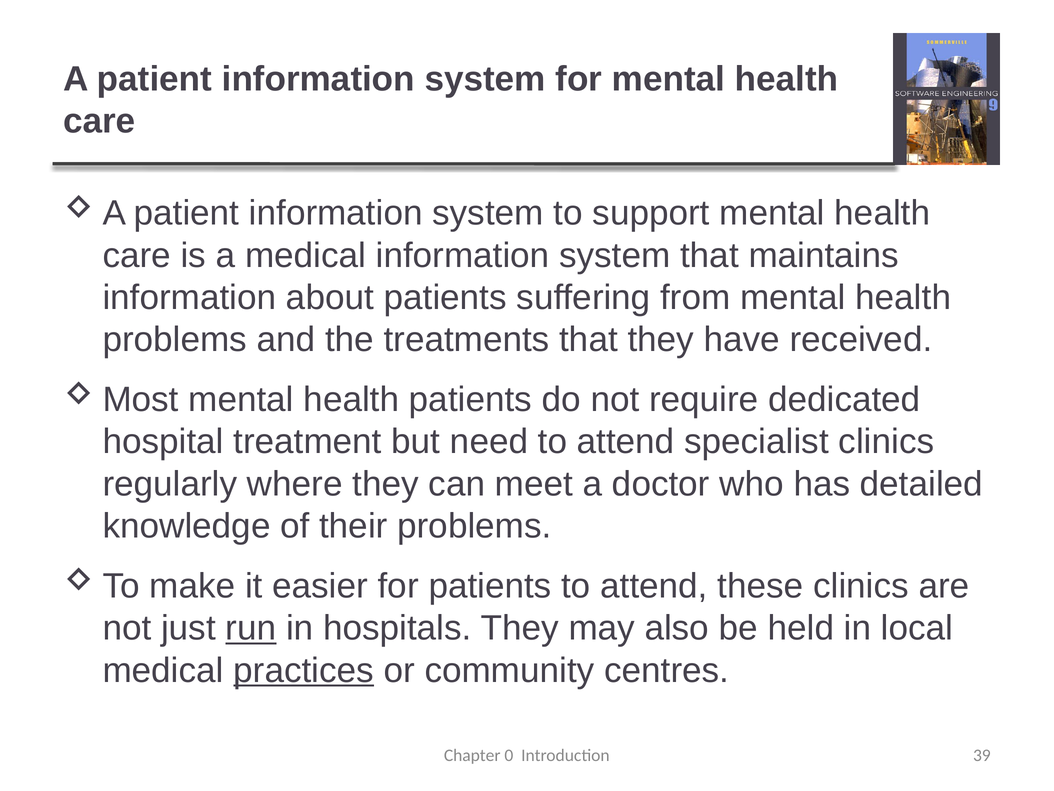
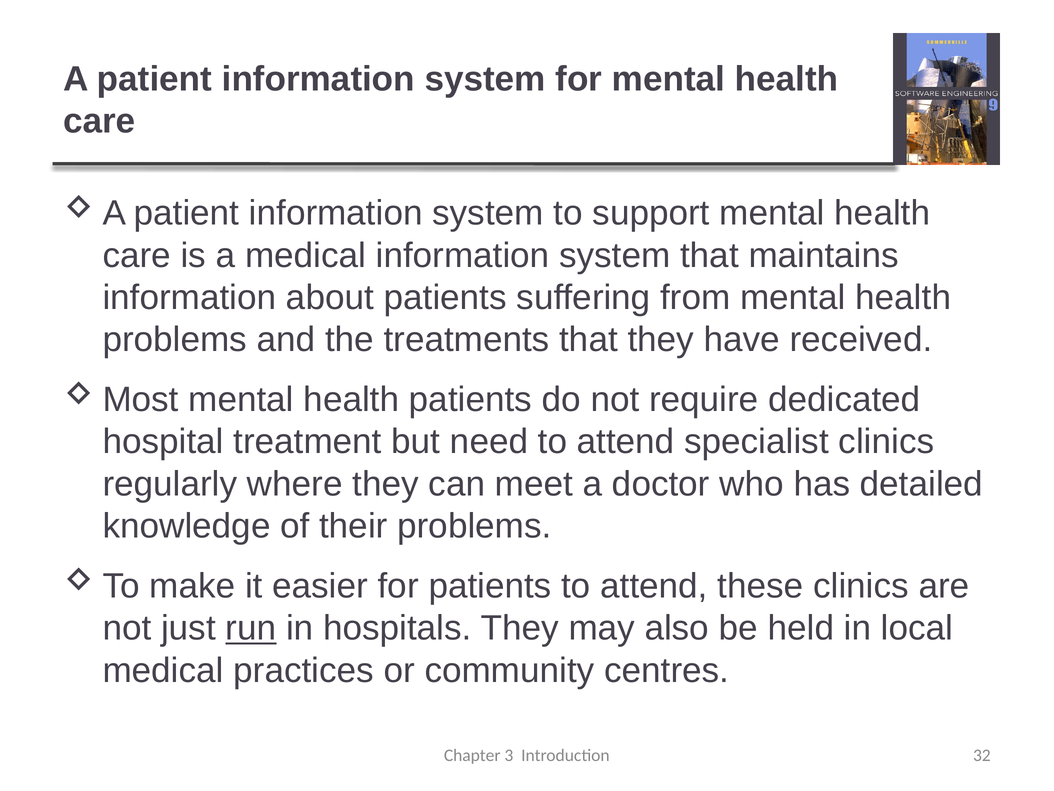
practices underline: present -> none
0: 0 -> 3
39: 39 -> 32
